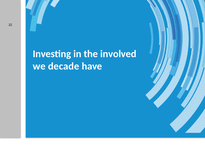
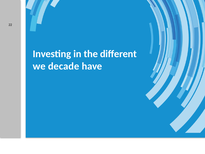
involved: involved -> different
